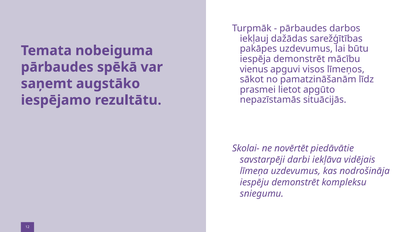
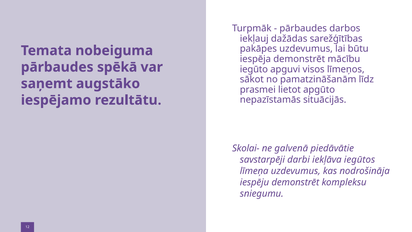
vienus: vienus -> iegūto
novērtēt: novērtēt -> galvenā
vidējais: vidējais -> iegūtos
